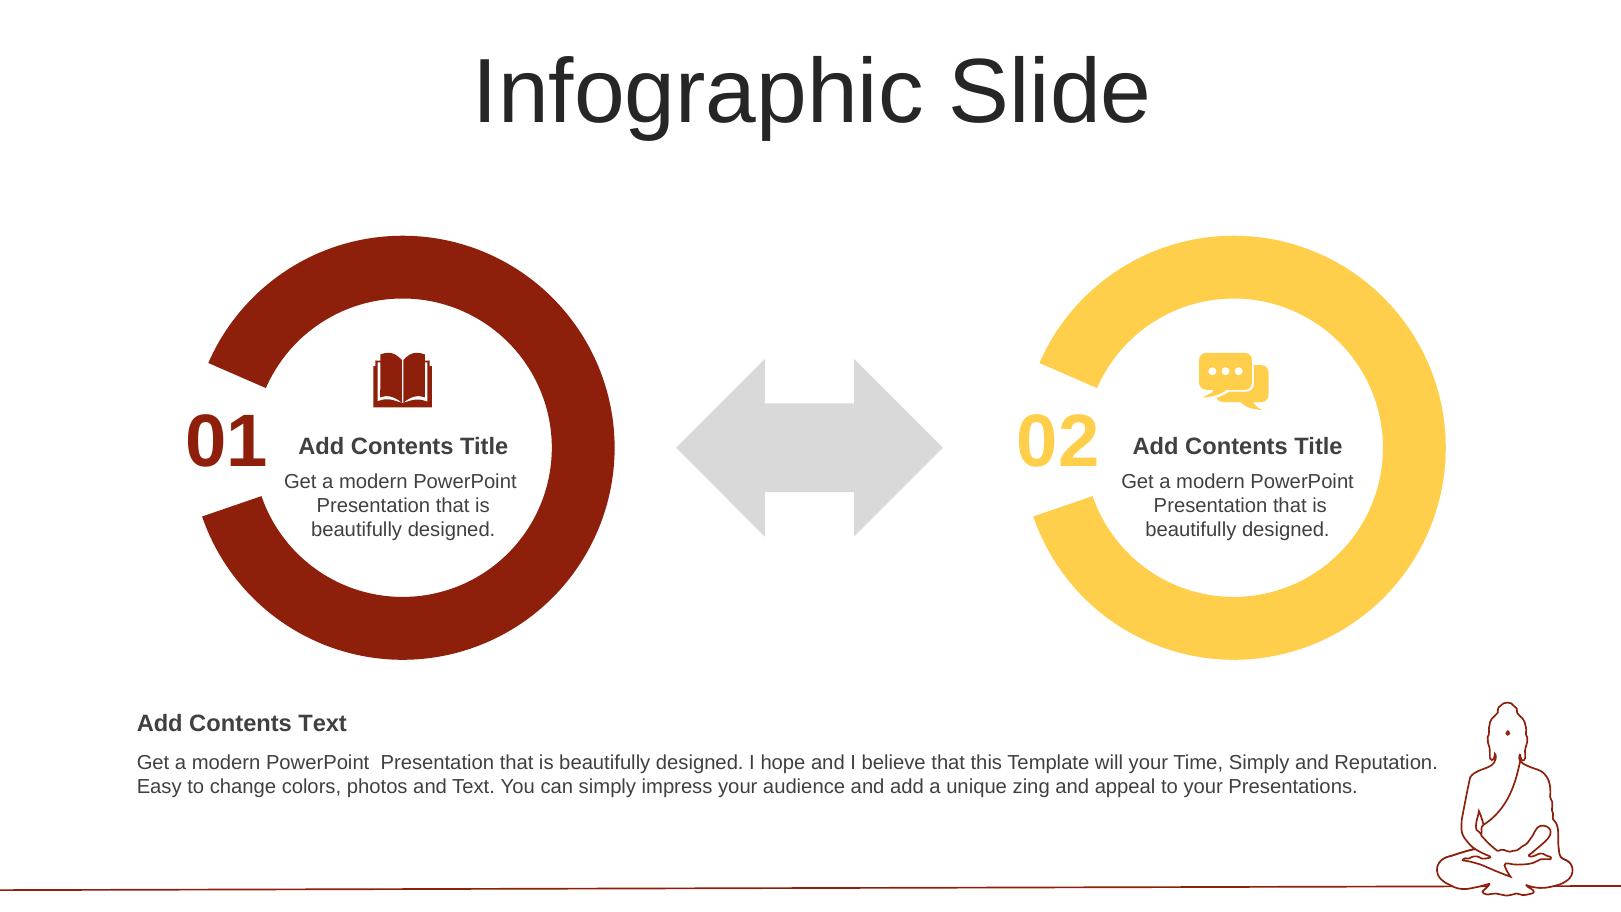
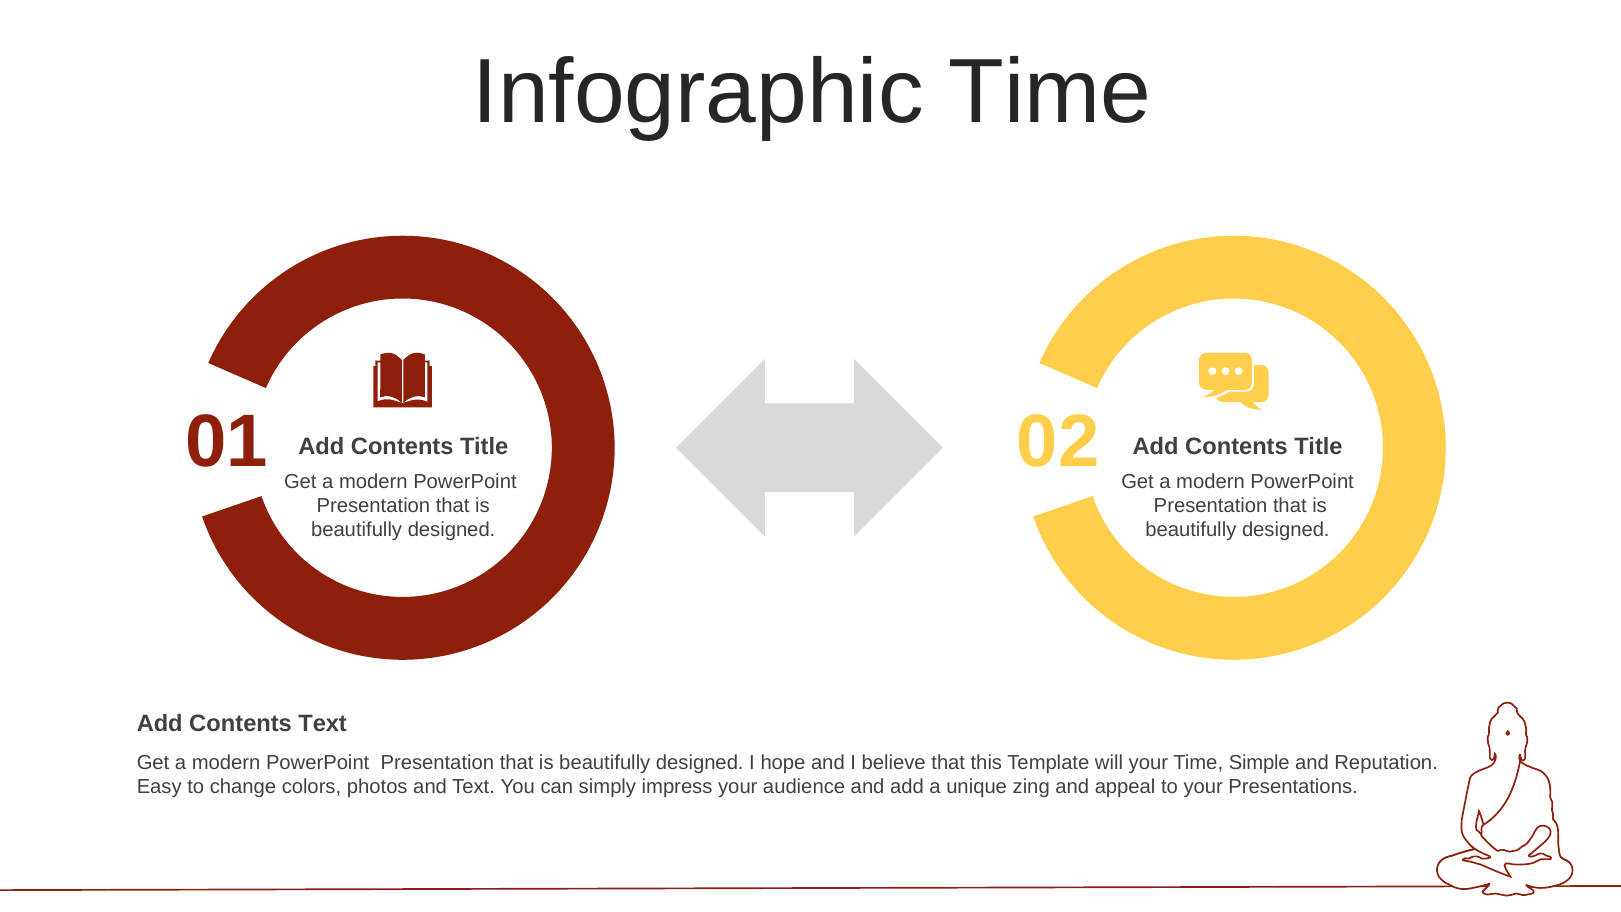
Infographic Slide: Slide -> Time
Time Simply: Simply -> Simple
